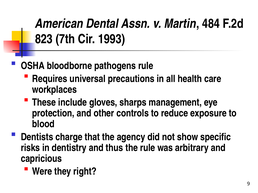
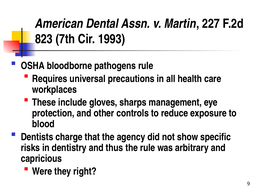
484: 484 -> 227
